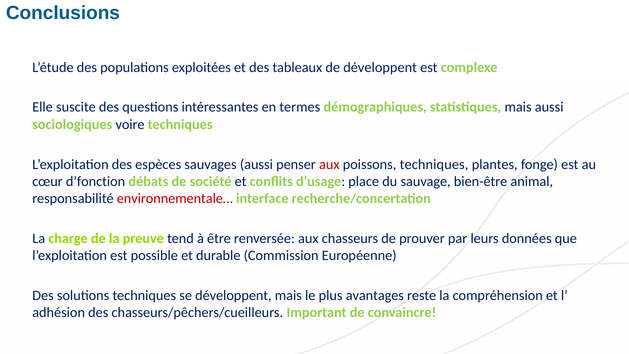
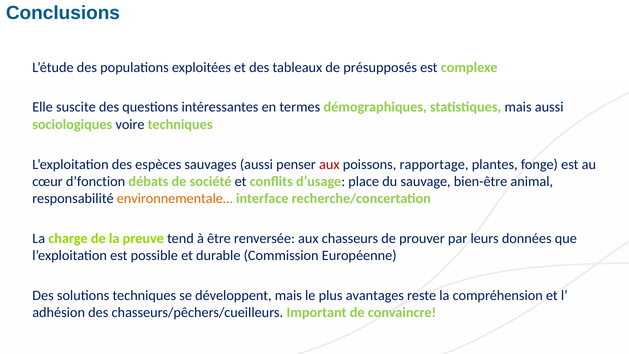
de développent: développent -> présupposés
poissons techniques: techniques -> rapportage
environnementale… colour: red -> orange
